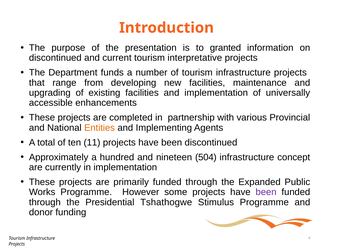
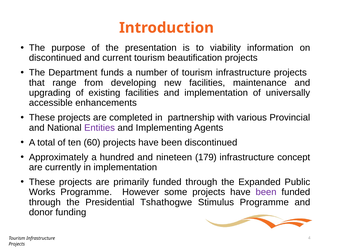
granted: granted -> viability
interpretative: interpretative -> beautification
Entities colour: orange -> purple
11: 11 -> 60
504: 504 -> 179
